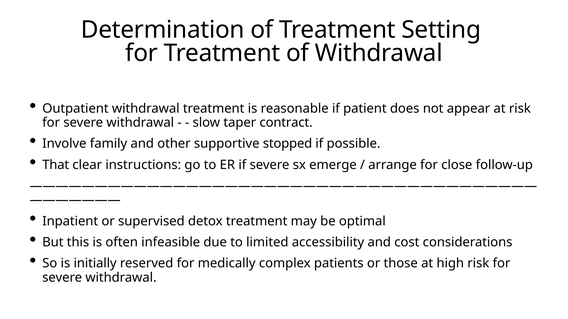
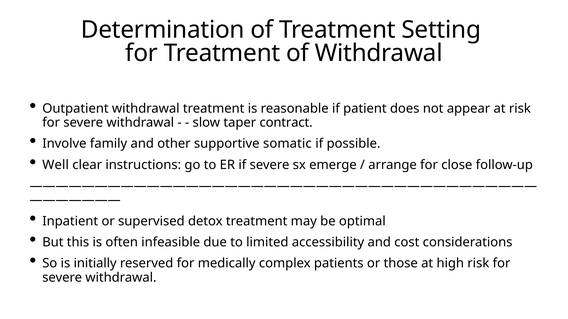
stopped: stopped -> somatic
That: That -> Well
